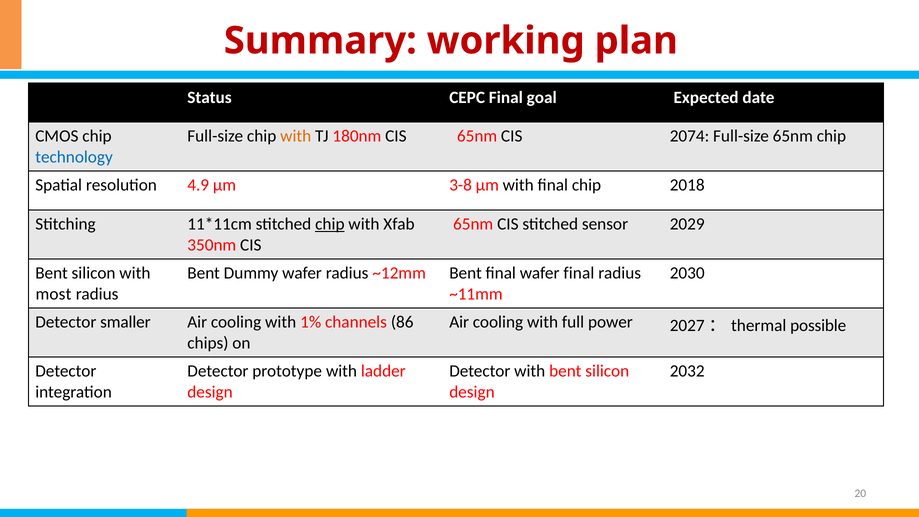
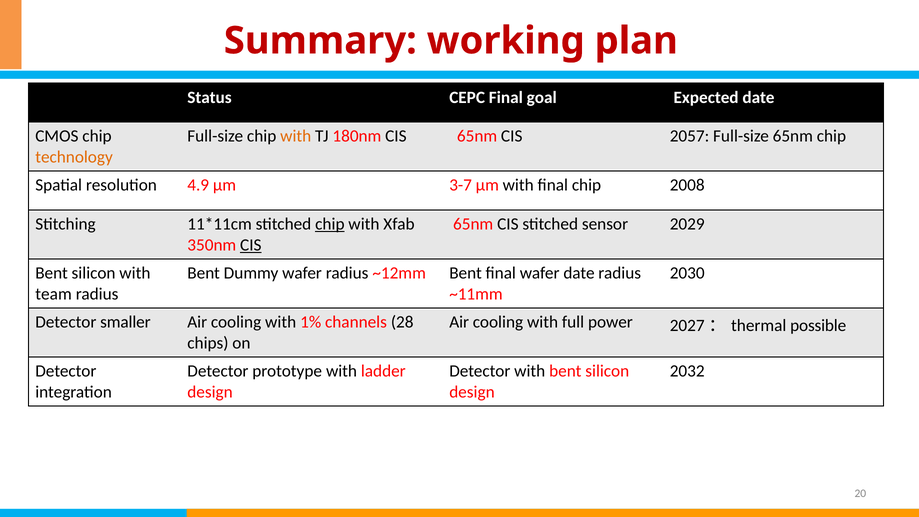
2074: 2074 -> 2057
technology colour: blue -> orange
3-8: 3-8 -> 3-7
2018: 2018 -> 2008
CIS at (251, 245) underline: none -> present
wafer final: final -> date
most: most -> team
86: 86 -> 28
